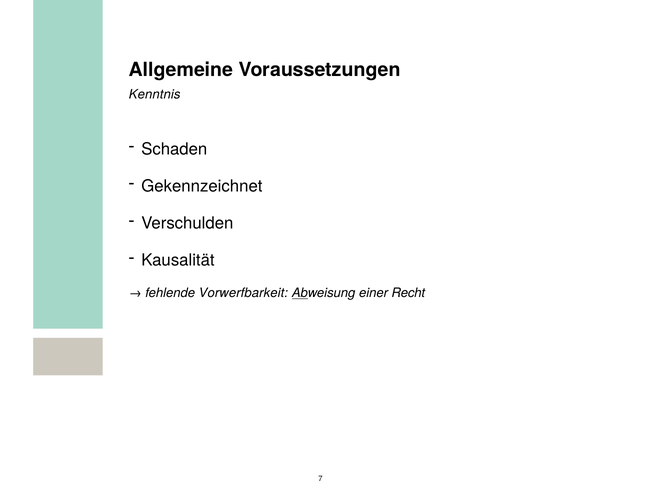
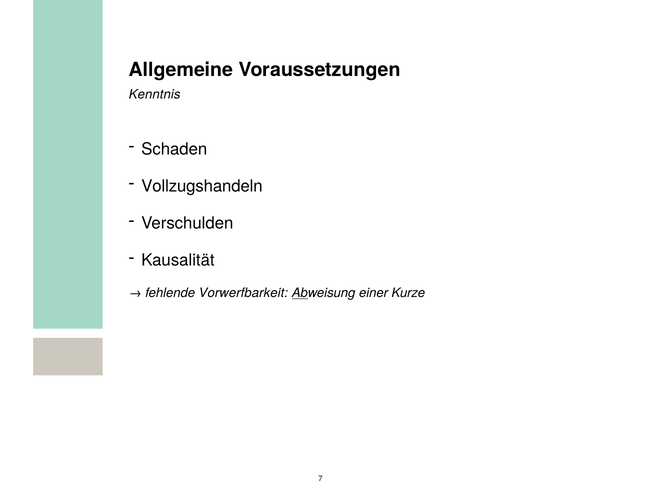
Gekennzeichnet: Gekennzeichnet -> Vollzugshandeln
Recht: Recht -> Kurze
